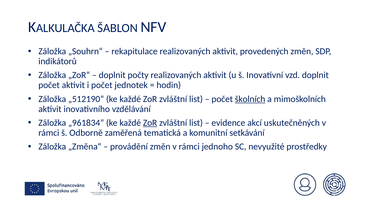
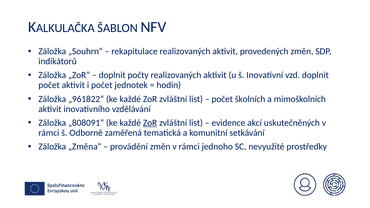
„512190“: „512190“ -> „961822“
školních underline: present -> none
„961834“: „961834“ -> „808091“
